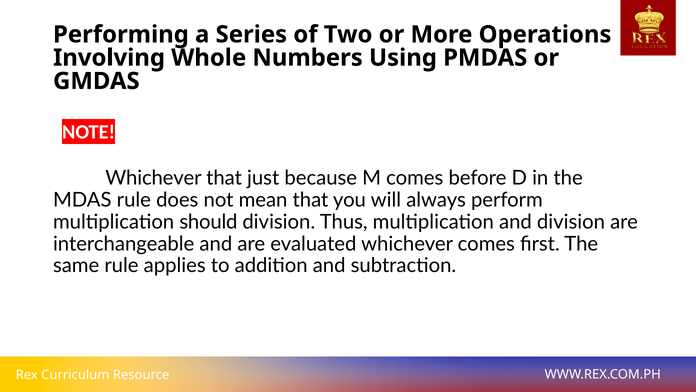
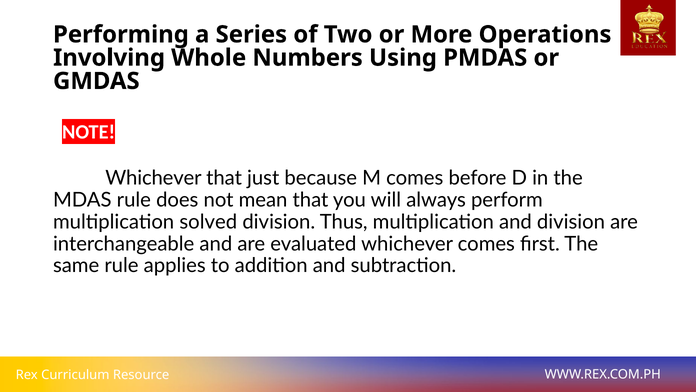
should: should -> solved
